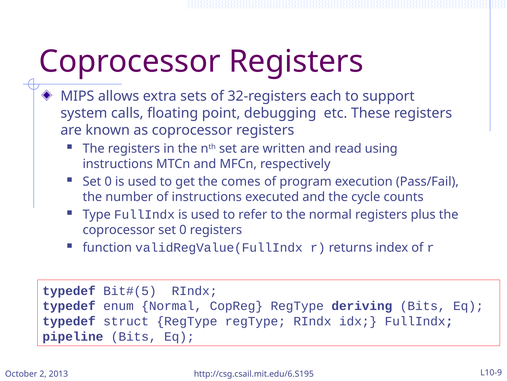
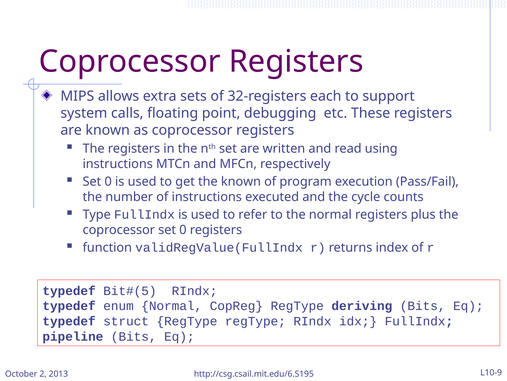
the comes: comes -> known
